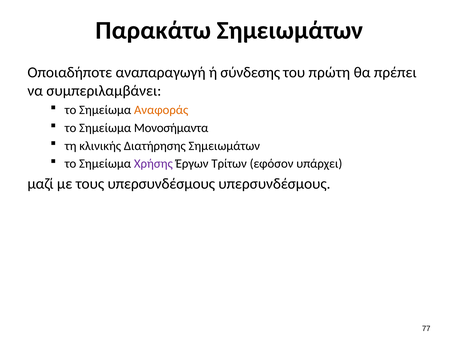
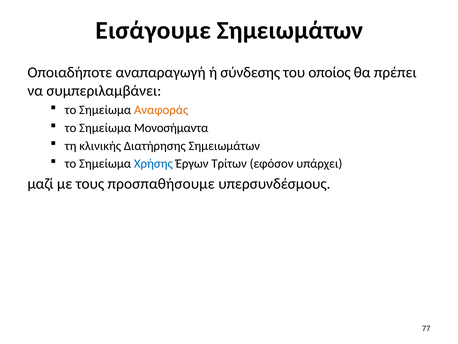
Παρακάτω: Παρακάτω -> Εισάγουμε
πρώτη: πρώτη -> οποίος
Χρήσης colour: purple -> blue
τους υπερσυνδέσμους: υπερσυνδέσμους -> προσπαθήσουμε
